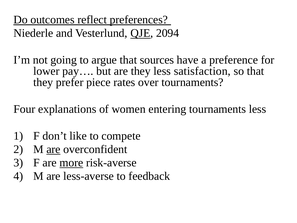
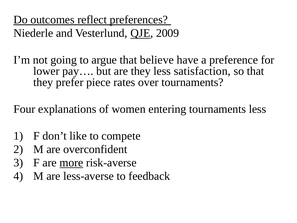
2094: 2094 -> 2009
sources: sources -> believe
are at (53, 149) underline: present -> none
